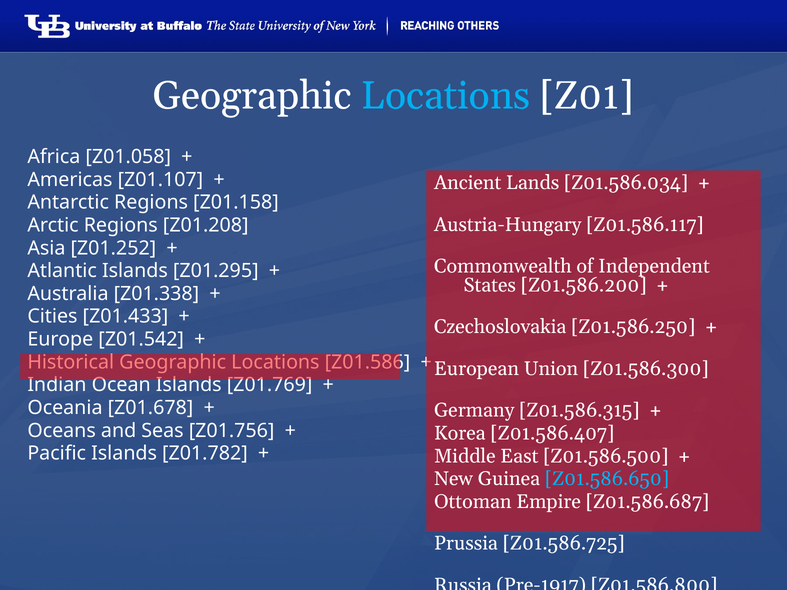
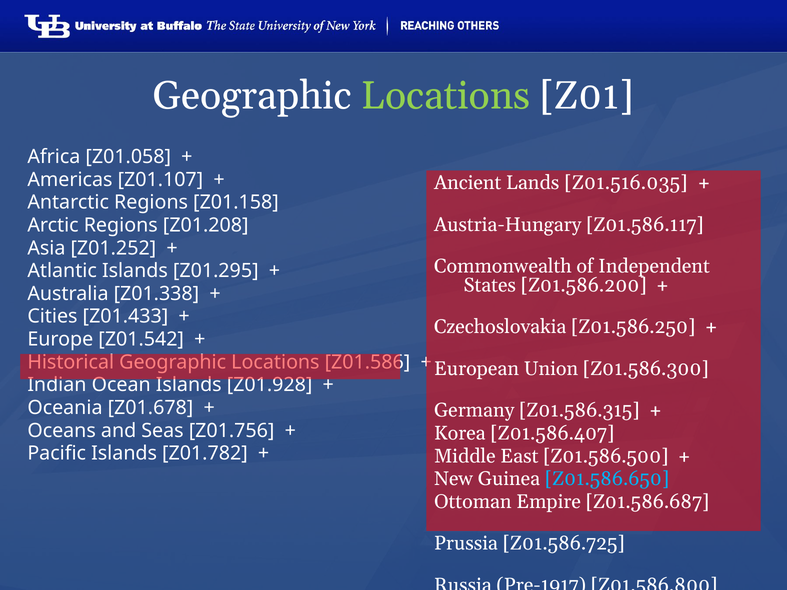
Locations at (446, 96) colour: light blue -> light green
Z01.586.034: Z01.586.034 -> Z01.516.035
Z01.769: Z01.769 -> Z01.928
